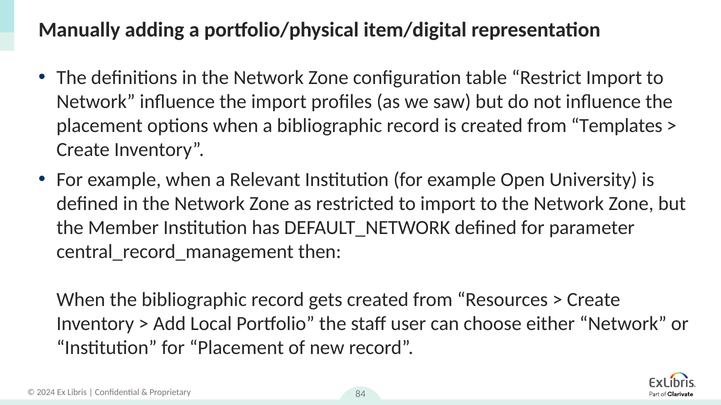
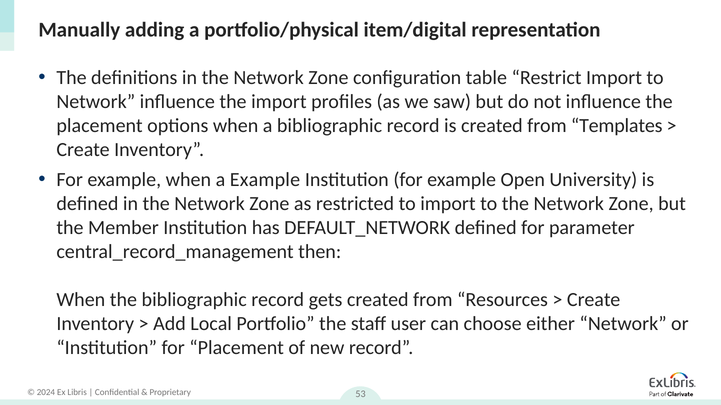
a Relevant: Relevant -> Example
84: 84 -> 53
